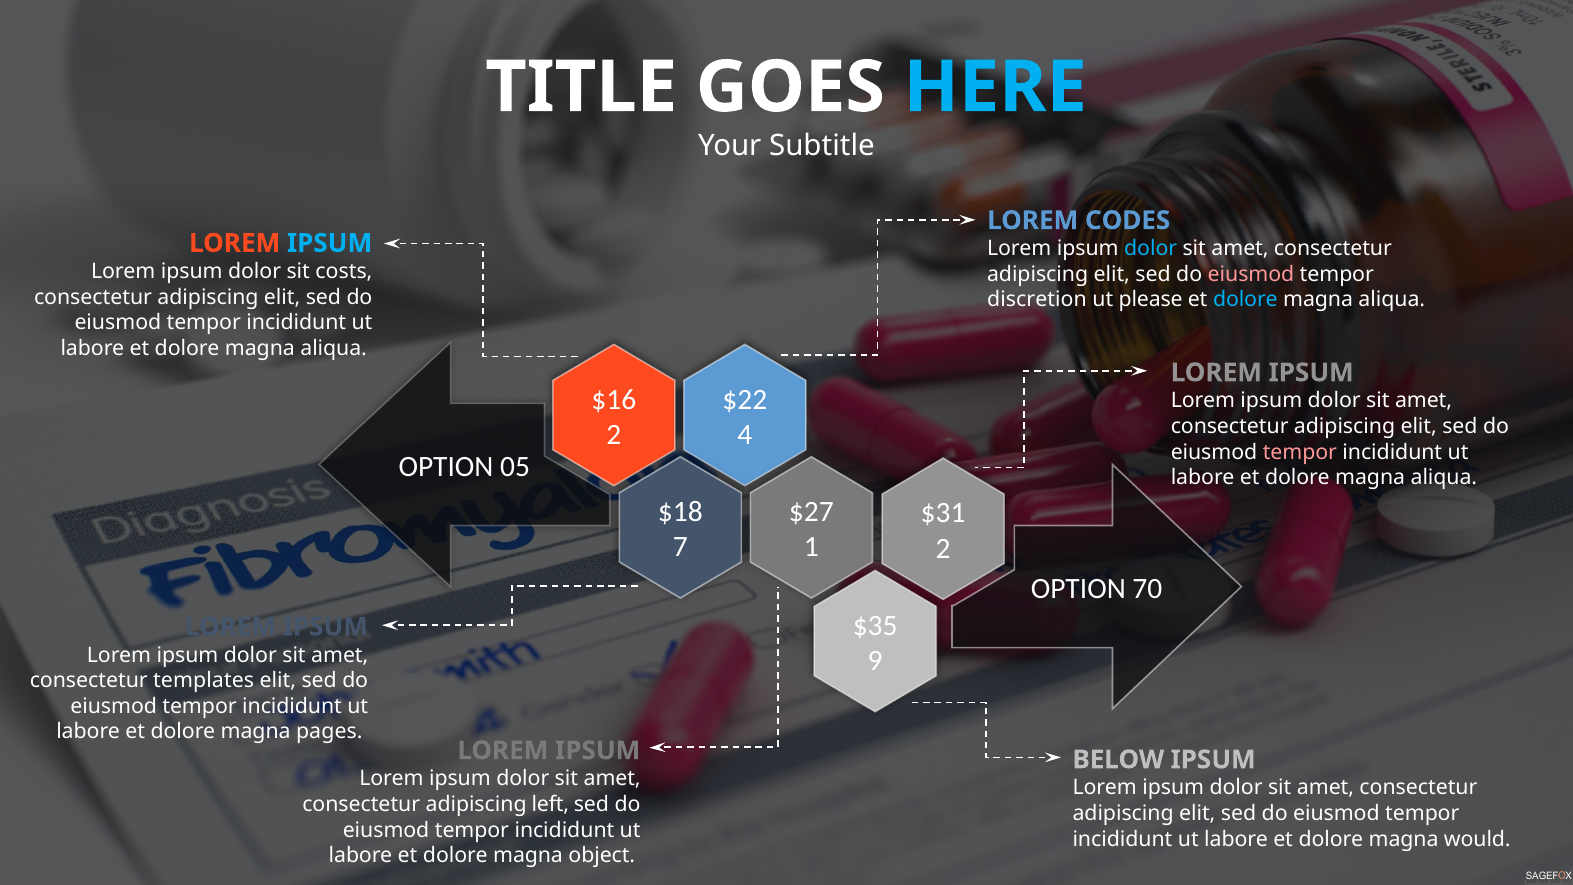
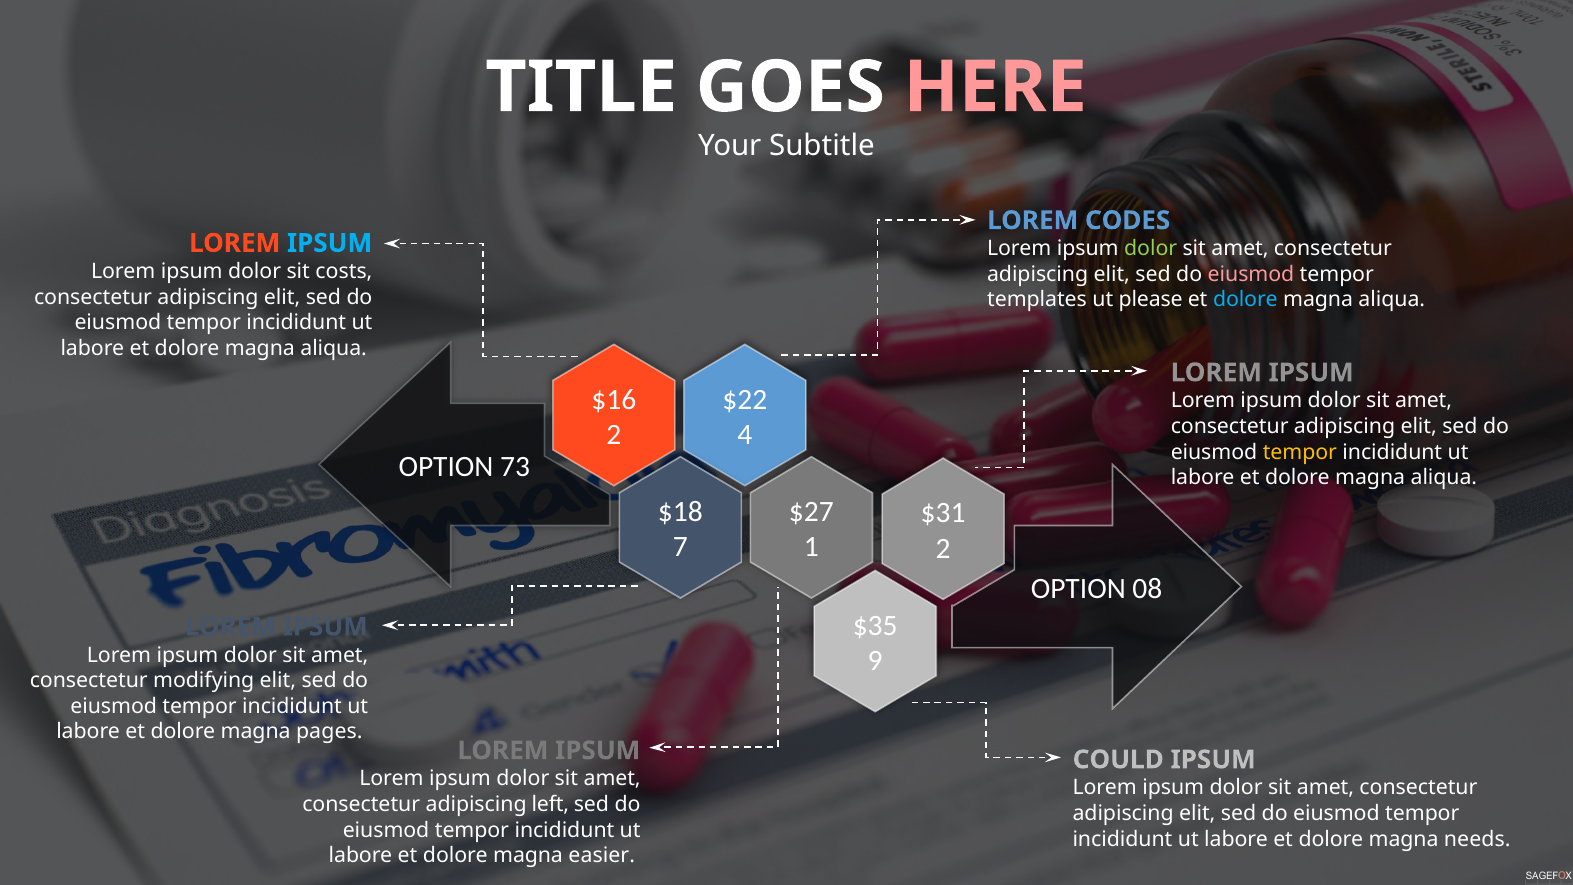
HERE colour: light blue -> pink
dolor at (1151, 249) colour: light blue -> light green
discretion: discretion -> templates
tempor at (1300, 452) colour: pink -> yellow
05: 05 -> 73
70: 70 -> 08
templates: templates -> modifying
BELOW: BELOW -> COULD
would: would -> needs
object: object -> easier
